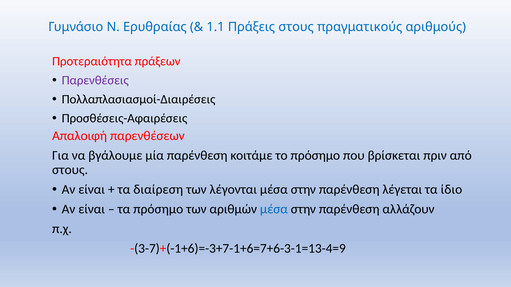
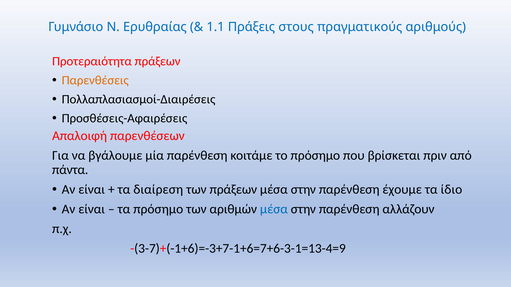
Παρενθέσεις colour: purple -> orange
στους at (70, 170): στους -> πάντα
των λέγονται: λέγονται -> πράξεων
λέγεται: λέγεται -> έχουμε
